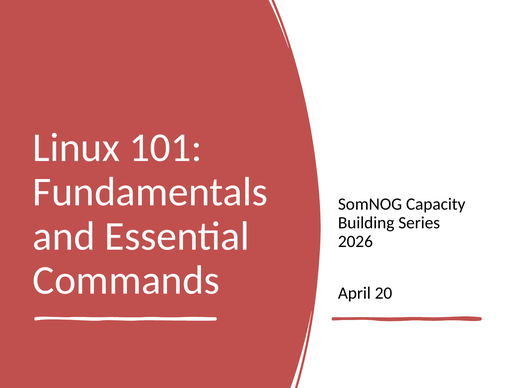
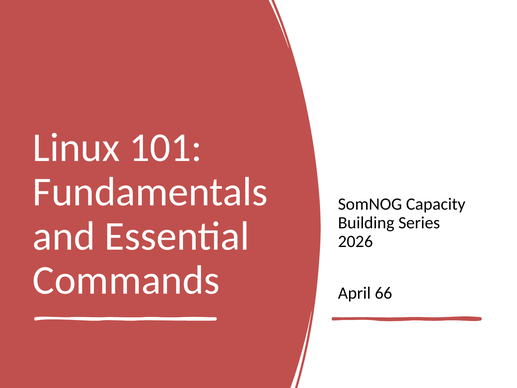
20: 20 -> 66
